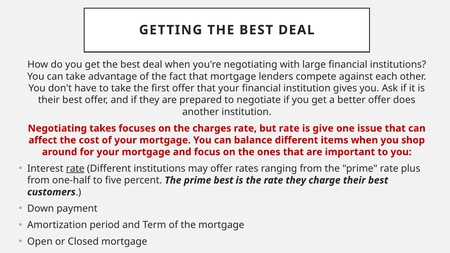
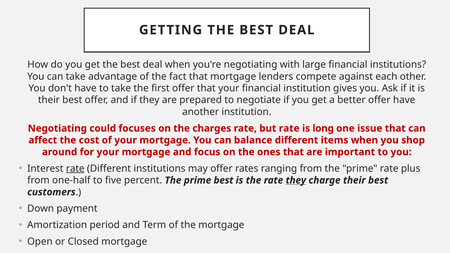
offer does: does -> have
takes: takes -> could
give: give -> long
they at (296, 180) underline: none -> present
